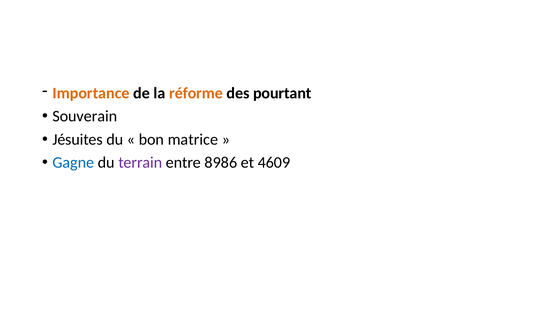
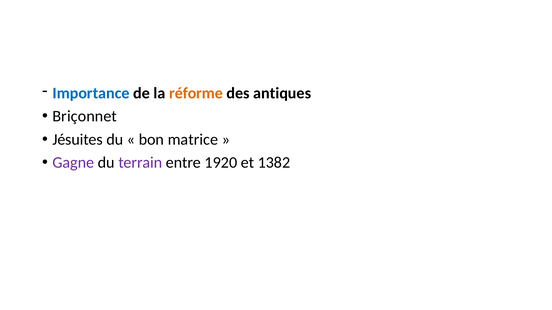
Importance colour: orange -> blue
pourtant: pourtant -> antiques
Souverain: Souverain -> Briçonnet
Gagne colour: blue -> purple
8986: 8986 -> 1920
4609: 4609 -> 1382
